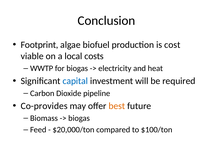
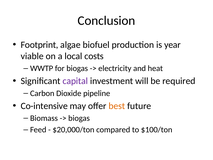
cost: cost -> year
capital colour: blue -> purple
Co-provides: Co-provides -> Co-intensive
